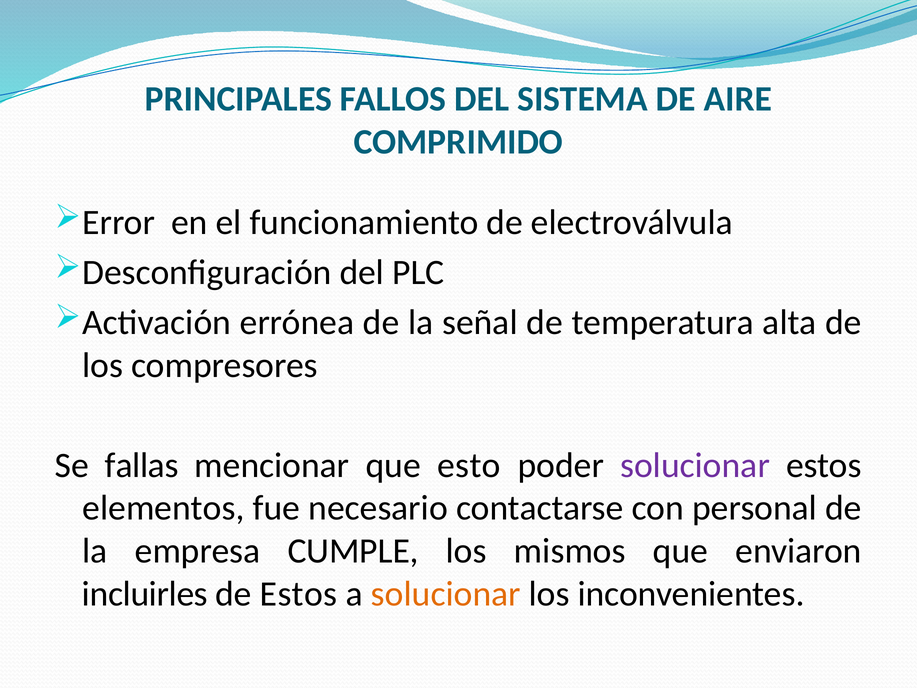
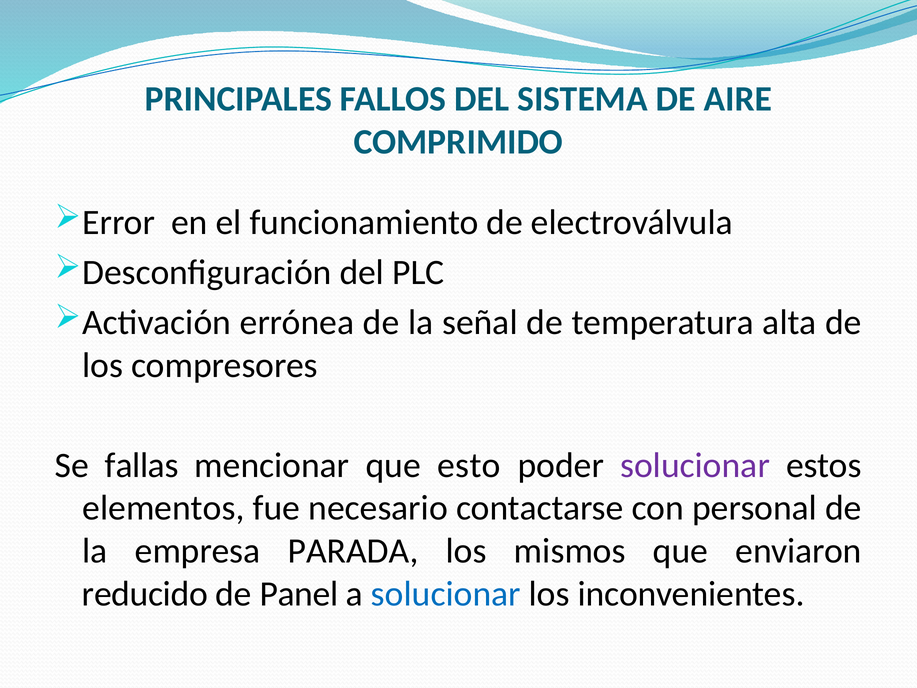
CUMPLE: CUMPLE -> PARADA
incluirles: incluirles -> reducido
de Estos: Estos -> Panel
solucionar at (446, 594) colour: orange -> blue
